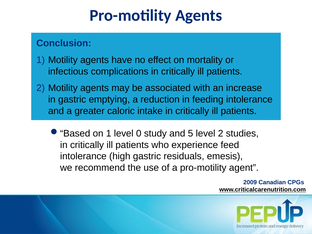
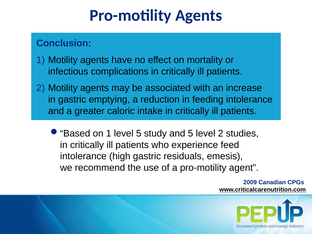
level 0: 0 -> 5
